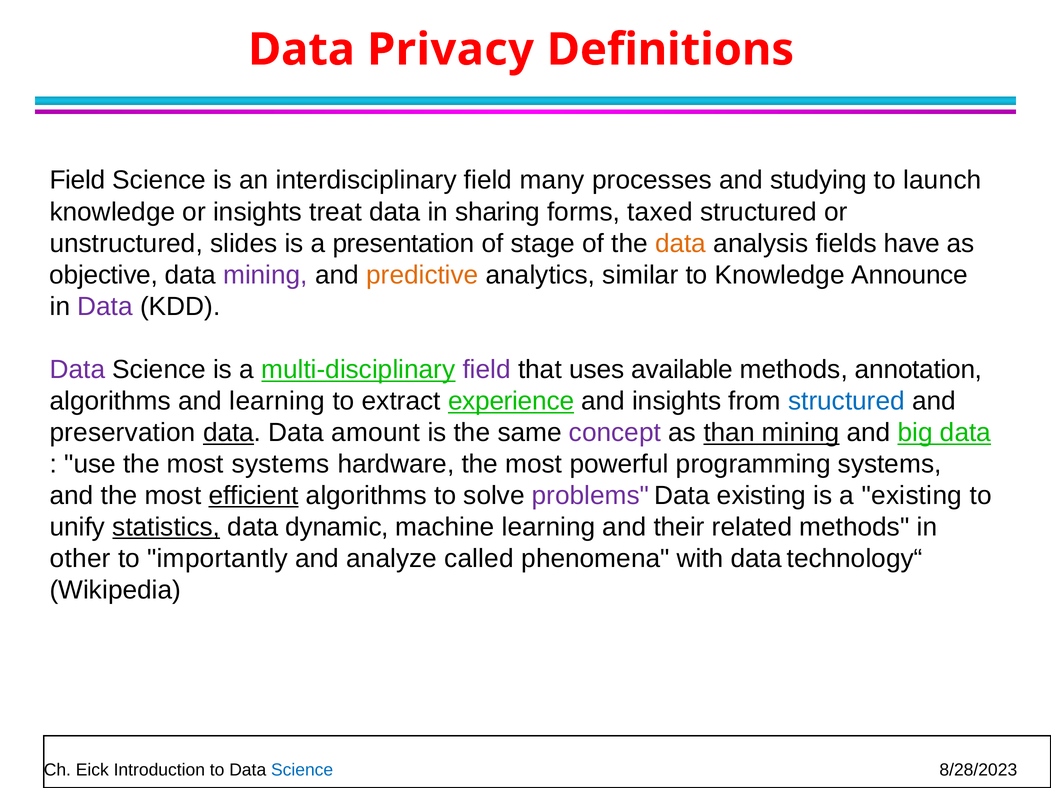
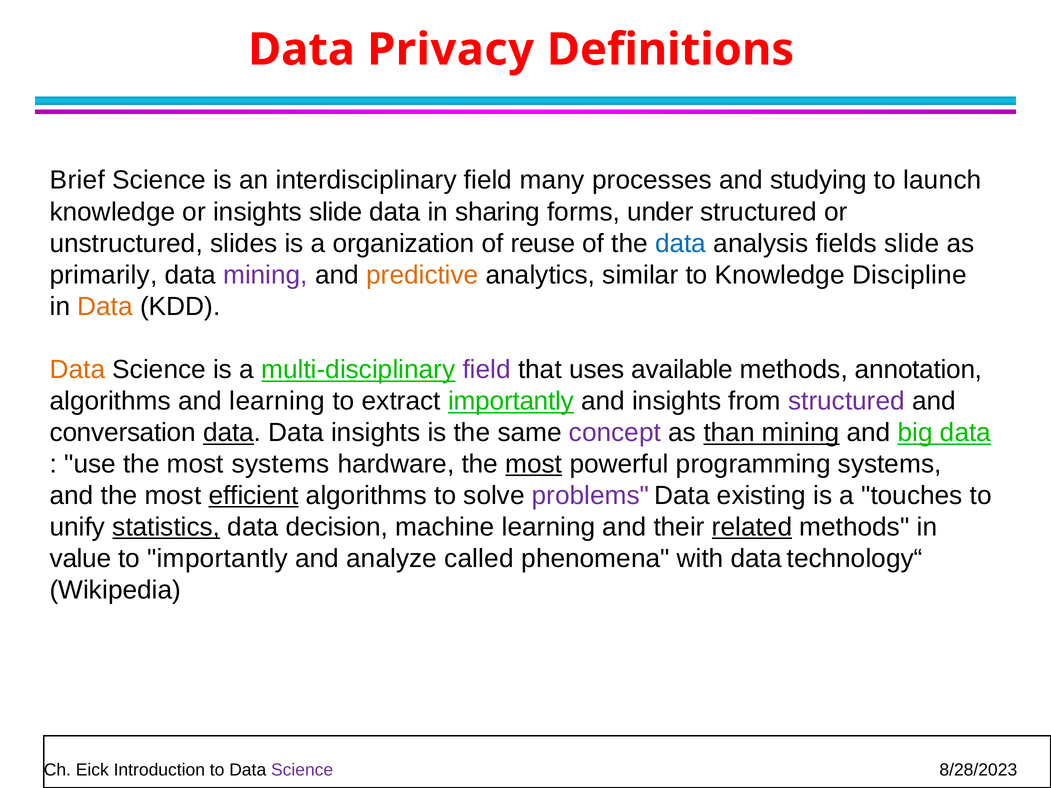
Field at (78, 180): Field -> Brief
insights treat: treat -> slide
taxed: taxed -> under
presentation: presentation -> organization
stage: stage -> reuse
data at (681, 243) colour: orange -> blue
fields have: have -> slide
objective: objective -> primarily
Announce: Announce -> Discipline
Data at (105, 307) colour: purple -> orange
Data at (77, 370) colour: purple -> orange
extract experience: experience -> importantly
structured at (847, 401) colour: blue -> purple
preservation: preservation -> conversation
Data amount: amount -> insights
most at (534, 464) underline: none -> present
a existing: existing -> touches
dynamic: dynamic -> decision
related underline: none -> present
other: other -> value
Science at (302, 770) colour: blue -> purple
